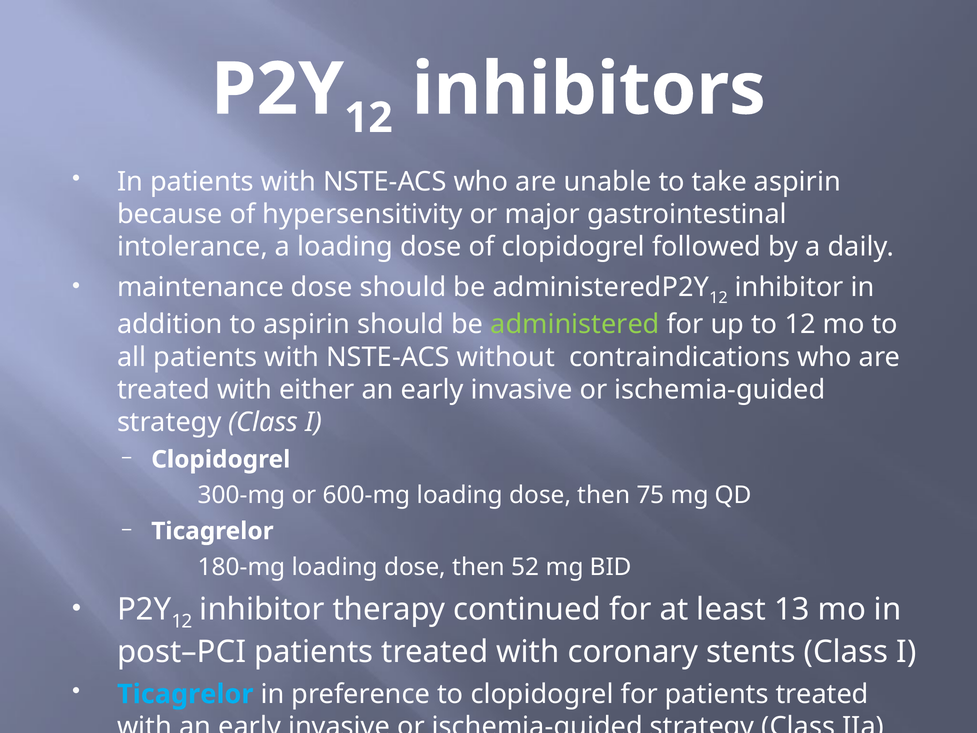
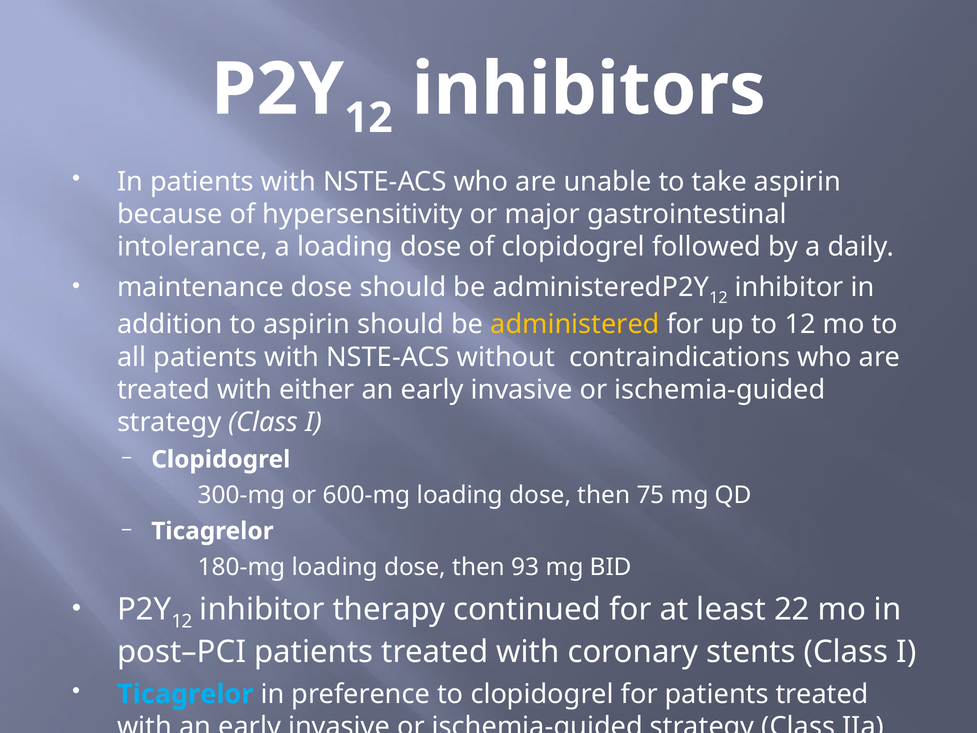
administered colour: light green -> yellow
52: 52 -> 93
13: 13 -> 22
